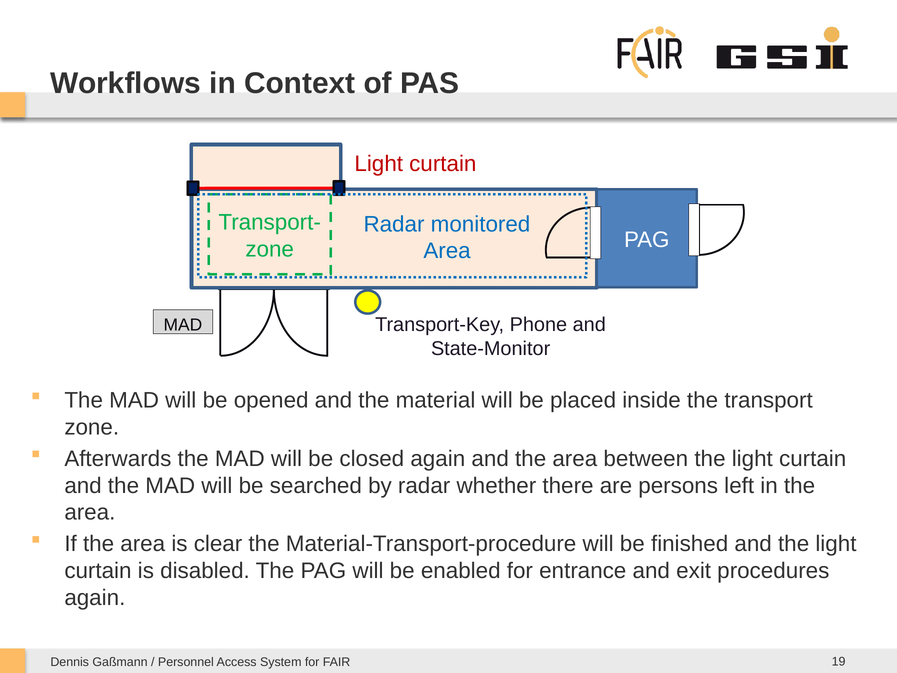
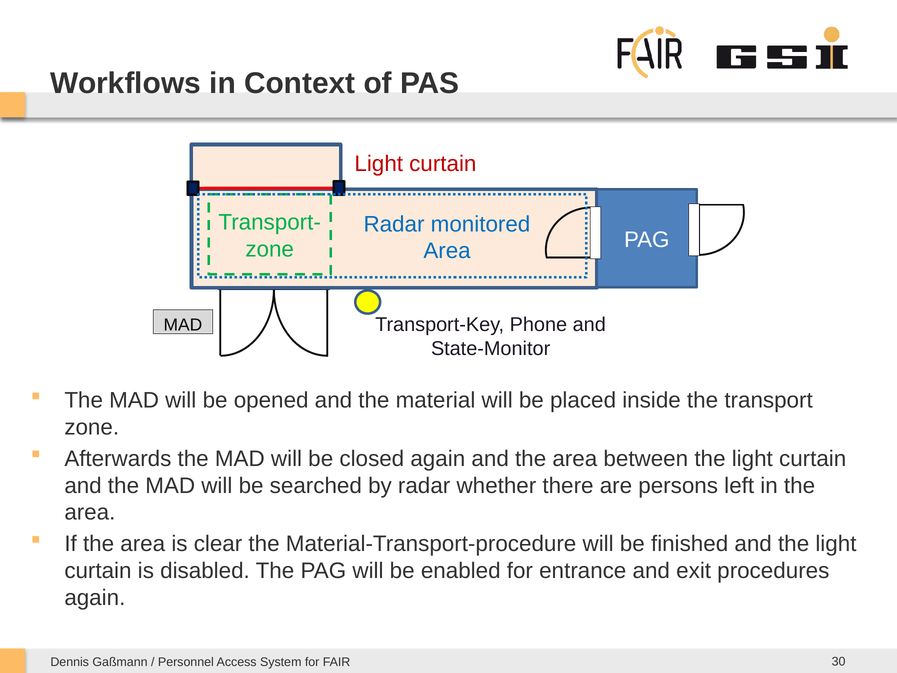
19: 19 -> 30
